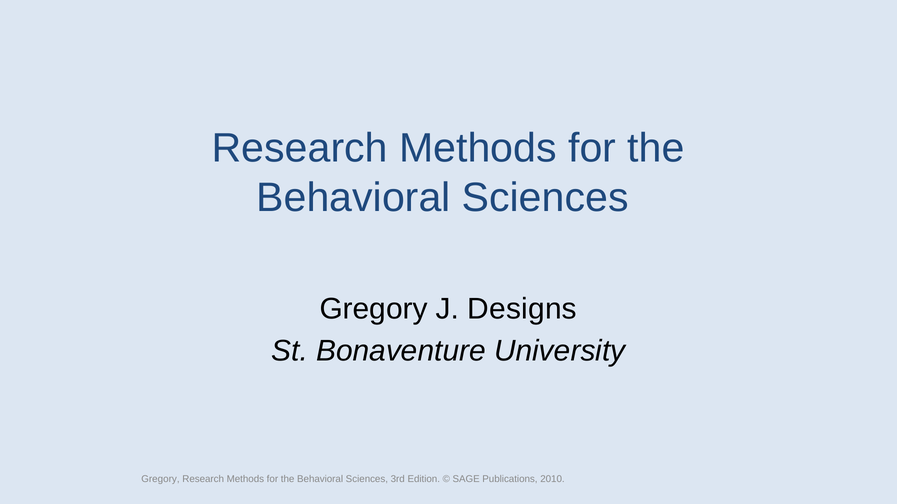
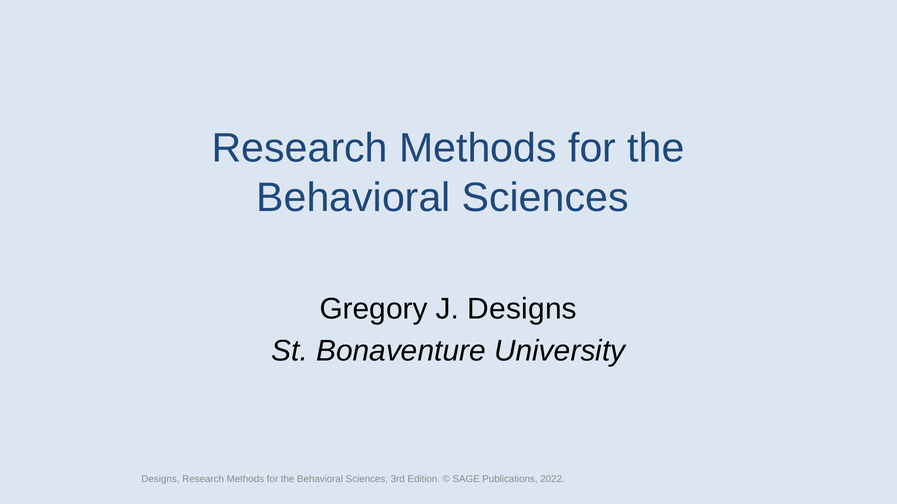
Gregory at (160, 479): Gregory -> Designs
2010: 2010 -> 2022
